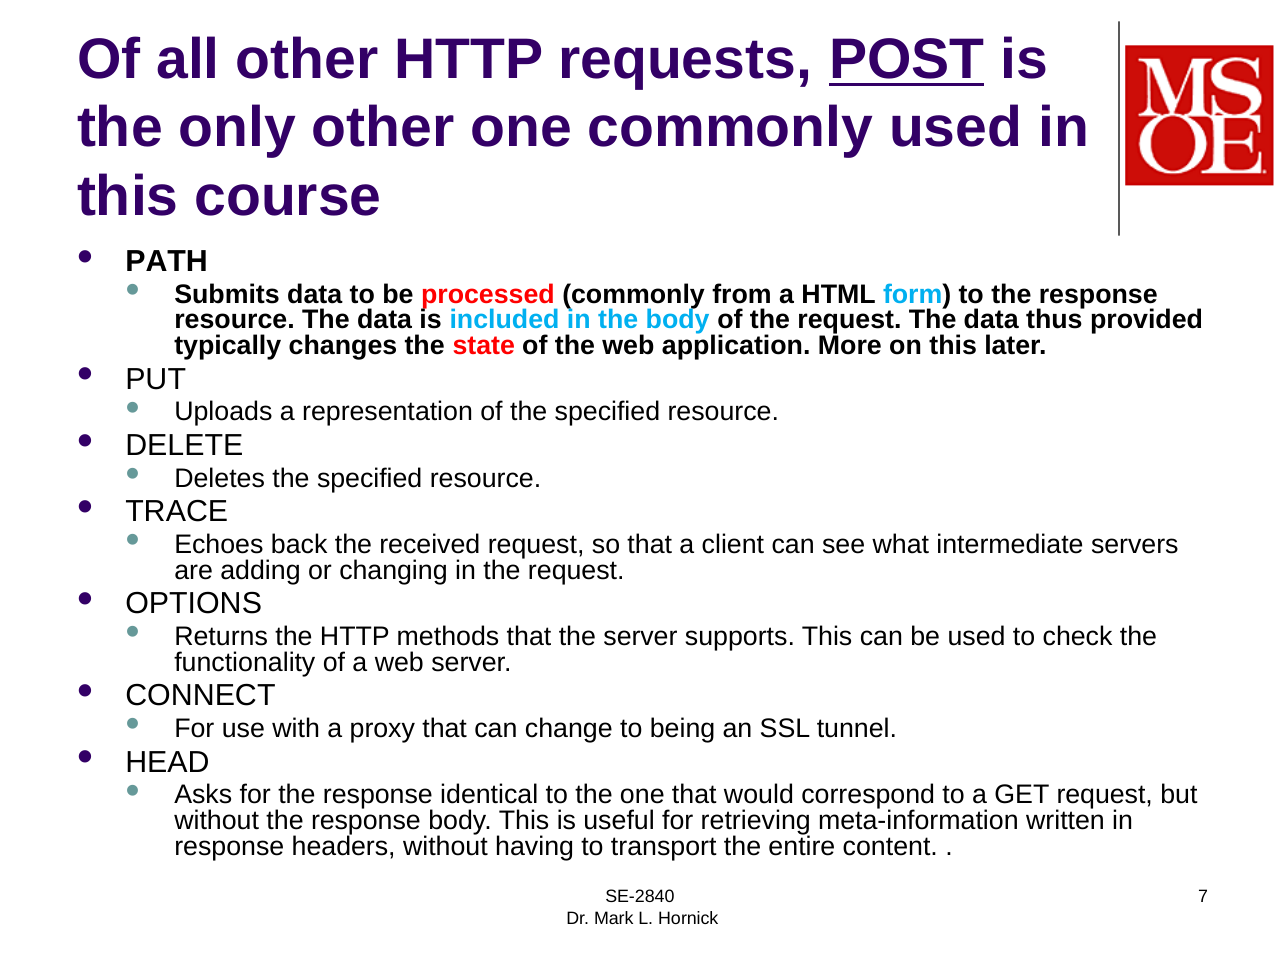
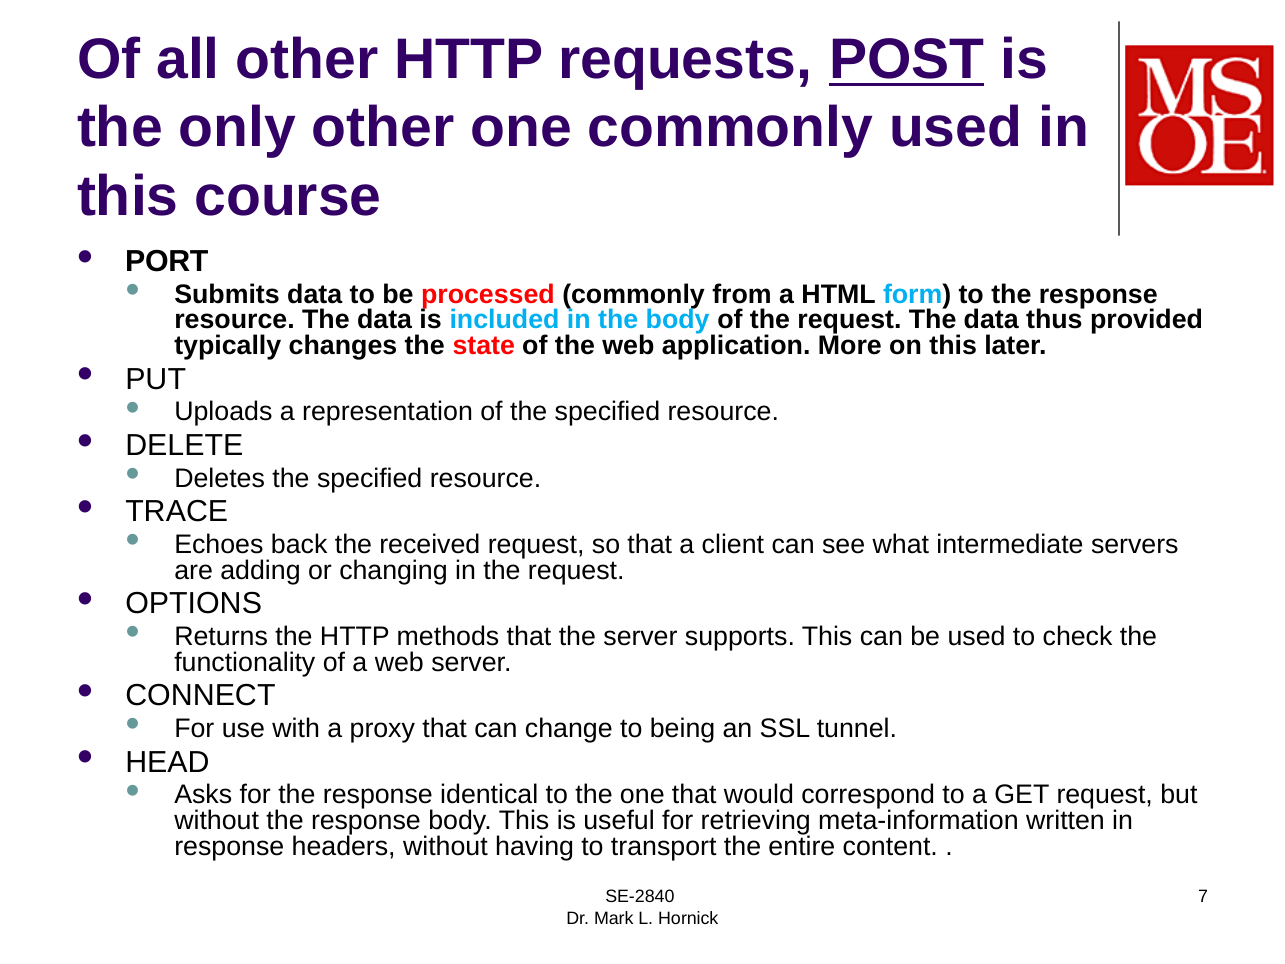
PATH: PATH -> PORT
